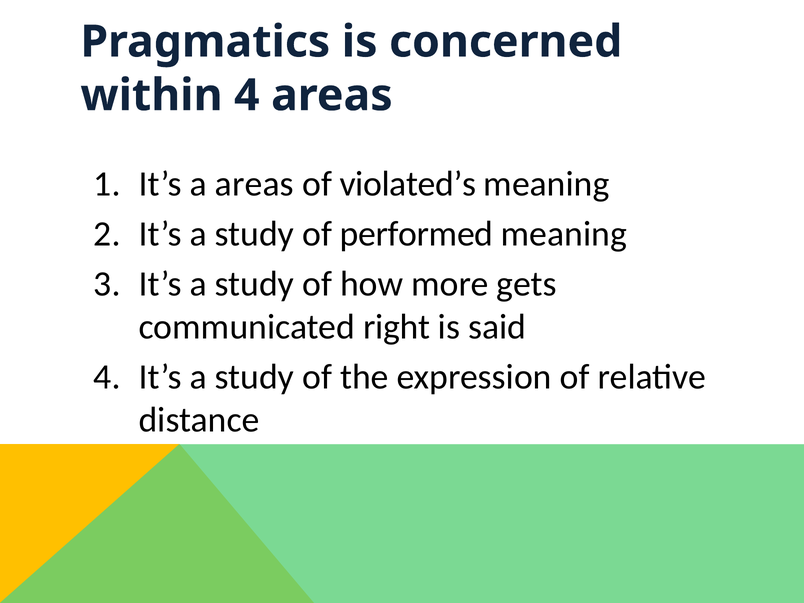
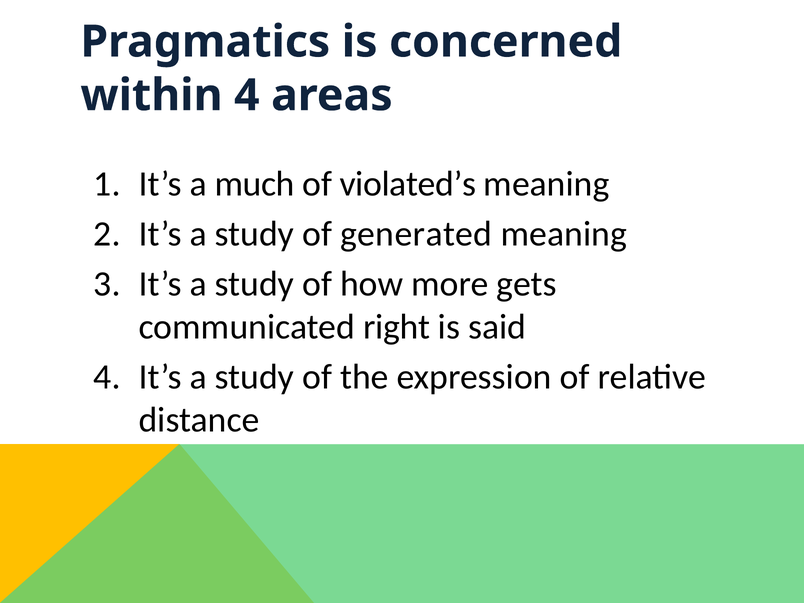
a areas: areas -> much
performed: performed -> generated
